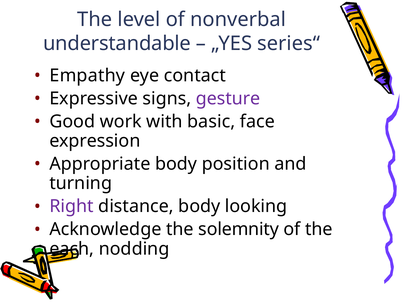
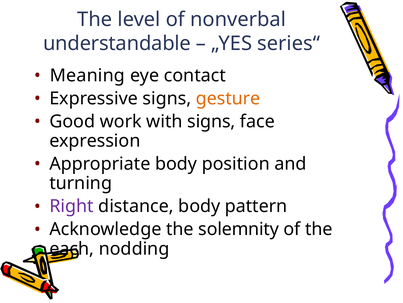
Empathy: Empathy -> Meaning
gesture colour: purple -> orange
with basic: basic -> signs
looking: looking -> pattern
